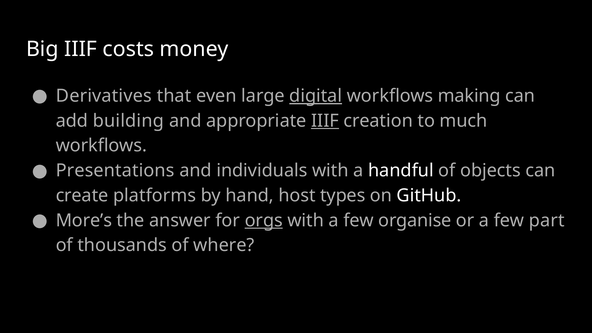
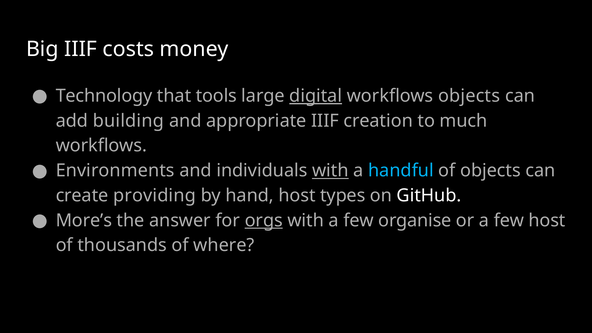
Derivatives: Derivatives -> Technology
even: even -> tools
workflows making: making -> objects
IIIF at (325, 121) underline: present -> none
Presentations: Presentations -> Environments
with at (330, 171) underline: none -> present
handful colour: white -> light blue
platforms: platforms -> providing
few part: part -> host
